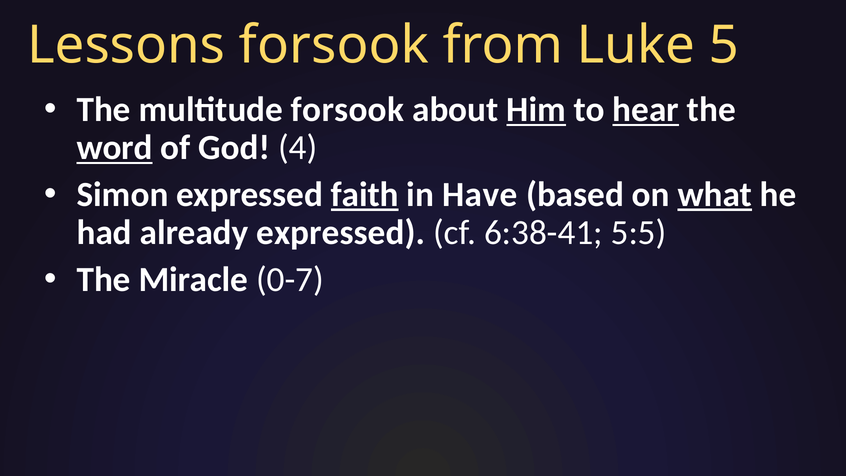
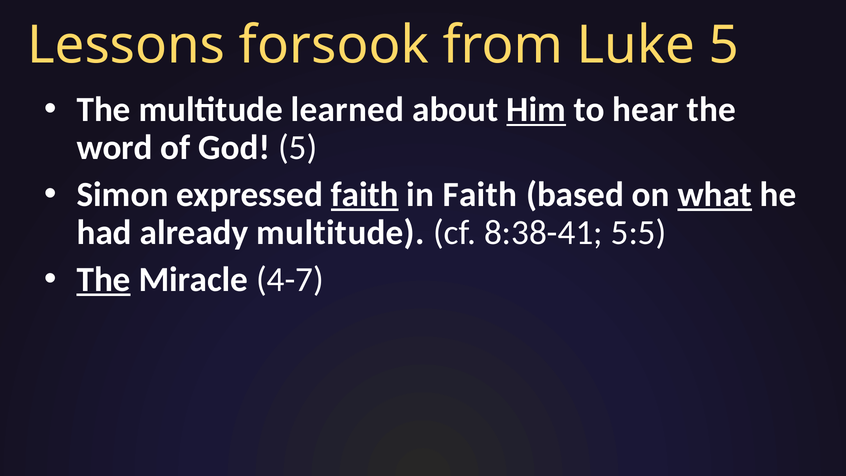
multitude forsook: forsook -> learned
hear underline: present -> none
word underline: present -> none
God 4: 4 -> 5
in Have: Have -> Faith
already expressed: expressed -> multitude
6:38-41: 6:38-41 -> 8:38-41
The at (104, 279) underline: none -> present
0-7: 0-7 -> 4-7
